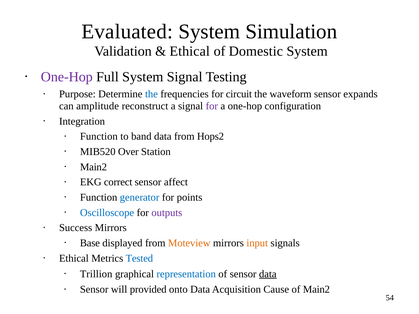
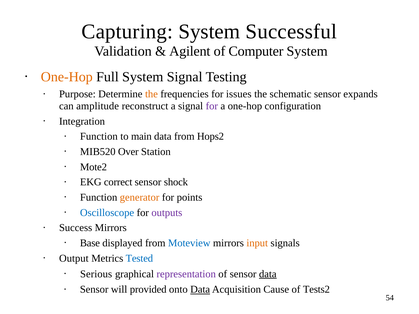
Evaluated: Evaluated -> Capturing
Simulation: Simulation -> Successful
Ethical at (190, 51): Ethical -> Agilent
Domestic: Domestic -> Computer
One-Hop at (67, 77) colour: purple -> orange
the at (151, 94) colour: blue -> orange
circuit: circuit -> issues
waveform: waveform -> schematic
band: band -> main
Main2 at (93, 167): Main2 -> Mote2
affect: affect -> shock
generator colour: blue -> orange
Moteview colour: orange -> blue
Ethical at (74, 258): Ethical -> Output
Trillion: Trillion -> Serious
representation colour: blue -> purple
Data at (200, 290) underline: none -> present
of Main2: Main2 -> Tests2
